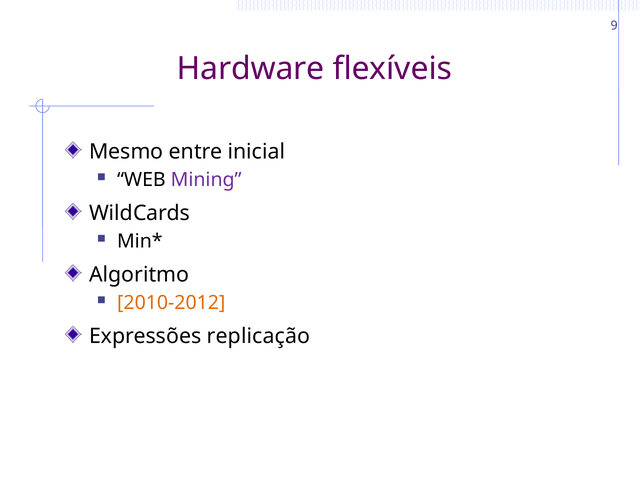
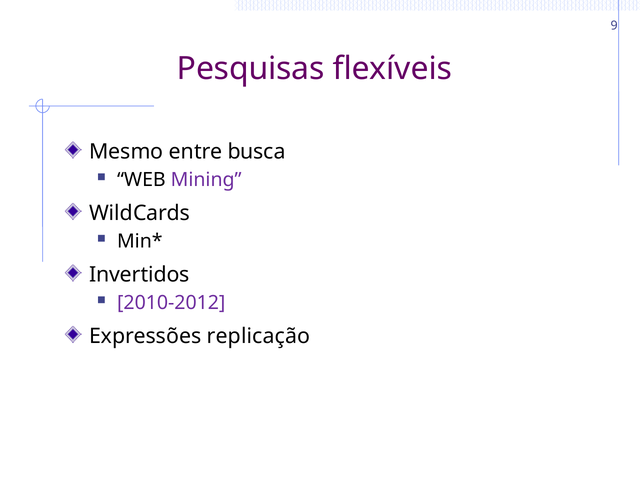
Hardware: Hardware -> Pesquisas
inicial: inicial -> busca
Algoritmo: Algoritmo -> Invertidos
2010-2012 colour: orange -> purple
